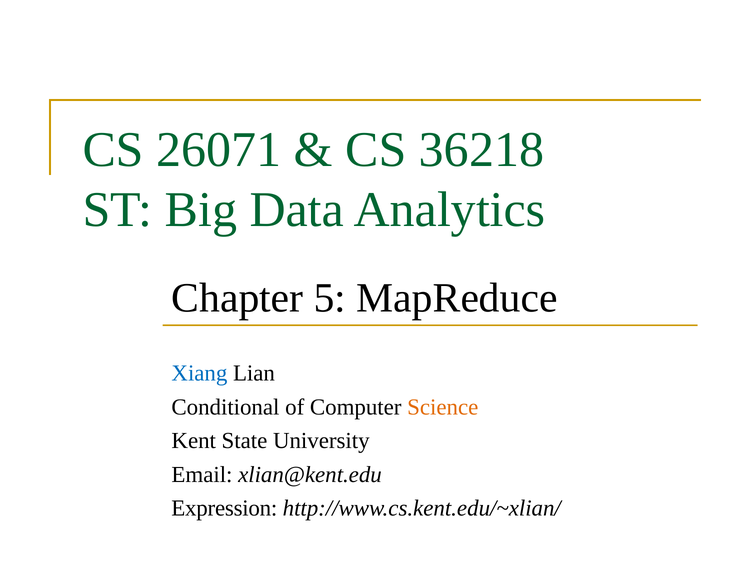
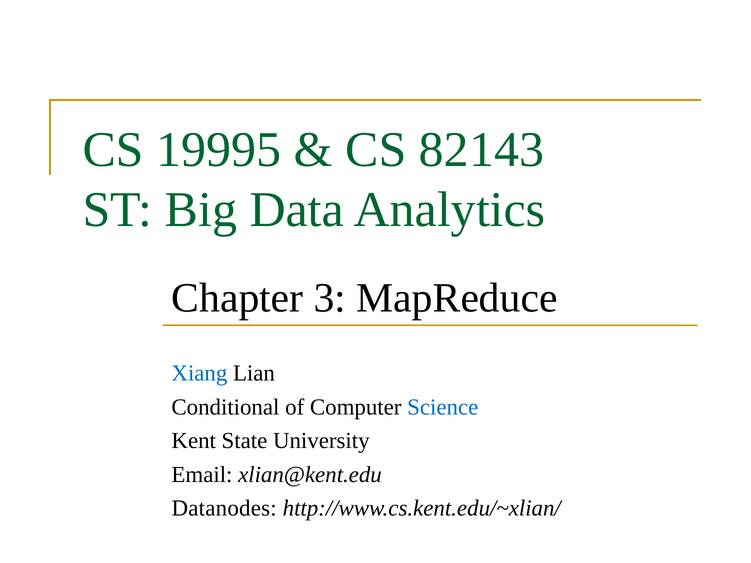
26071: 26071 -> 19995
36218: 36218 -> 82143
5: 5 -> 3
Science colour: orange -> blue
Expression: Expression -> Datanodes
